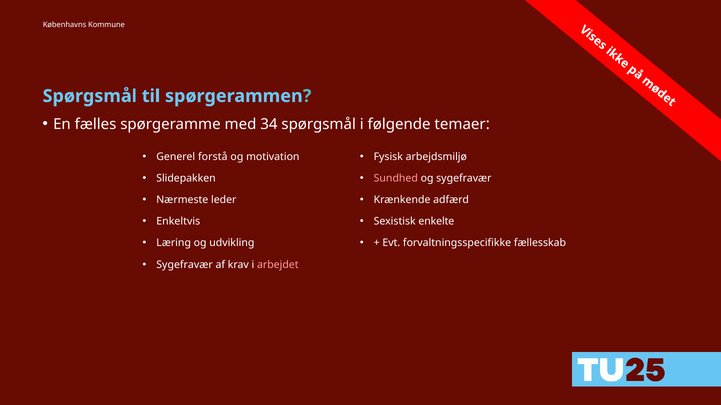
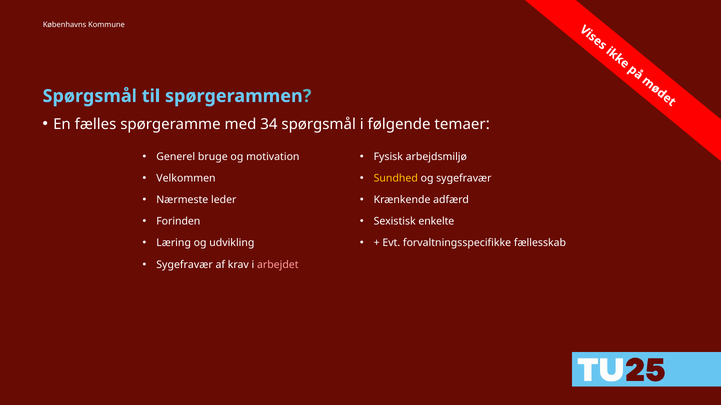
forstå: forstå -> bruge
Slidepakken: Slidepakken -> Velkommen
Sundhed colour: pink -> yellow
Enkeltvis: Enkeltvis -> Forinden
